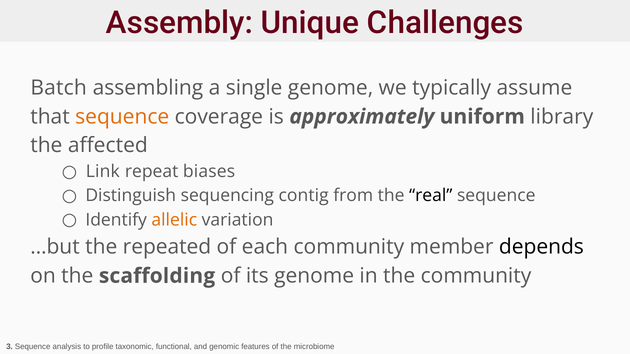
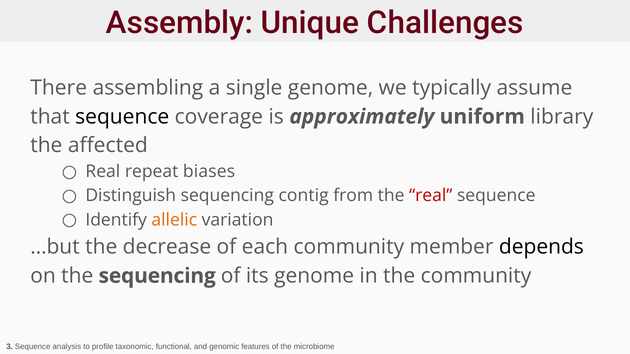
Batch: Batch -> There
sequence at (122, 117) colour: orange -> black
Link at (103, 172): Link -> Real
real at (431, 196) colour: black -> red
repeated: repeated -> decrease
the scaffolding: scaffolding -> sequencing
